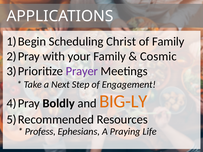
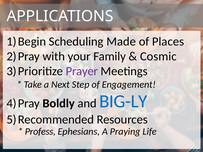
Christ: Christ -> Made
of Family: Family -> Places
BIG-LY colour: orange -> blue
